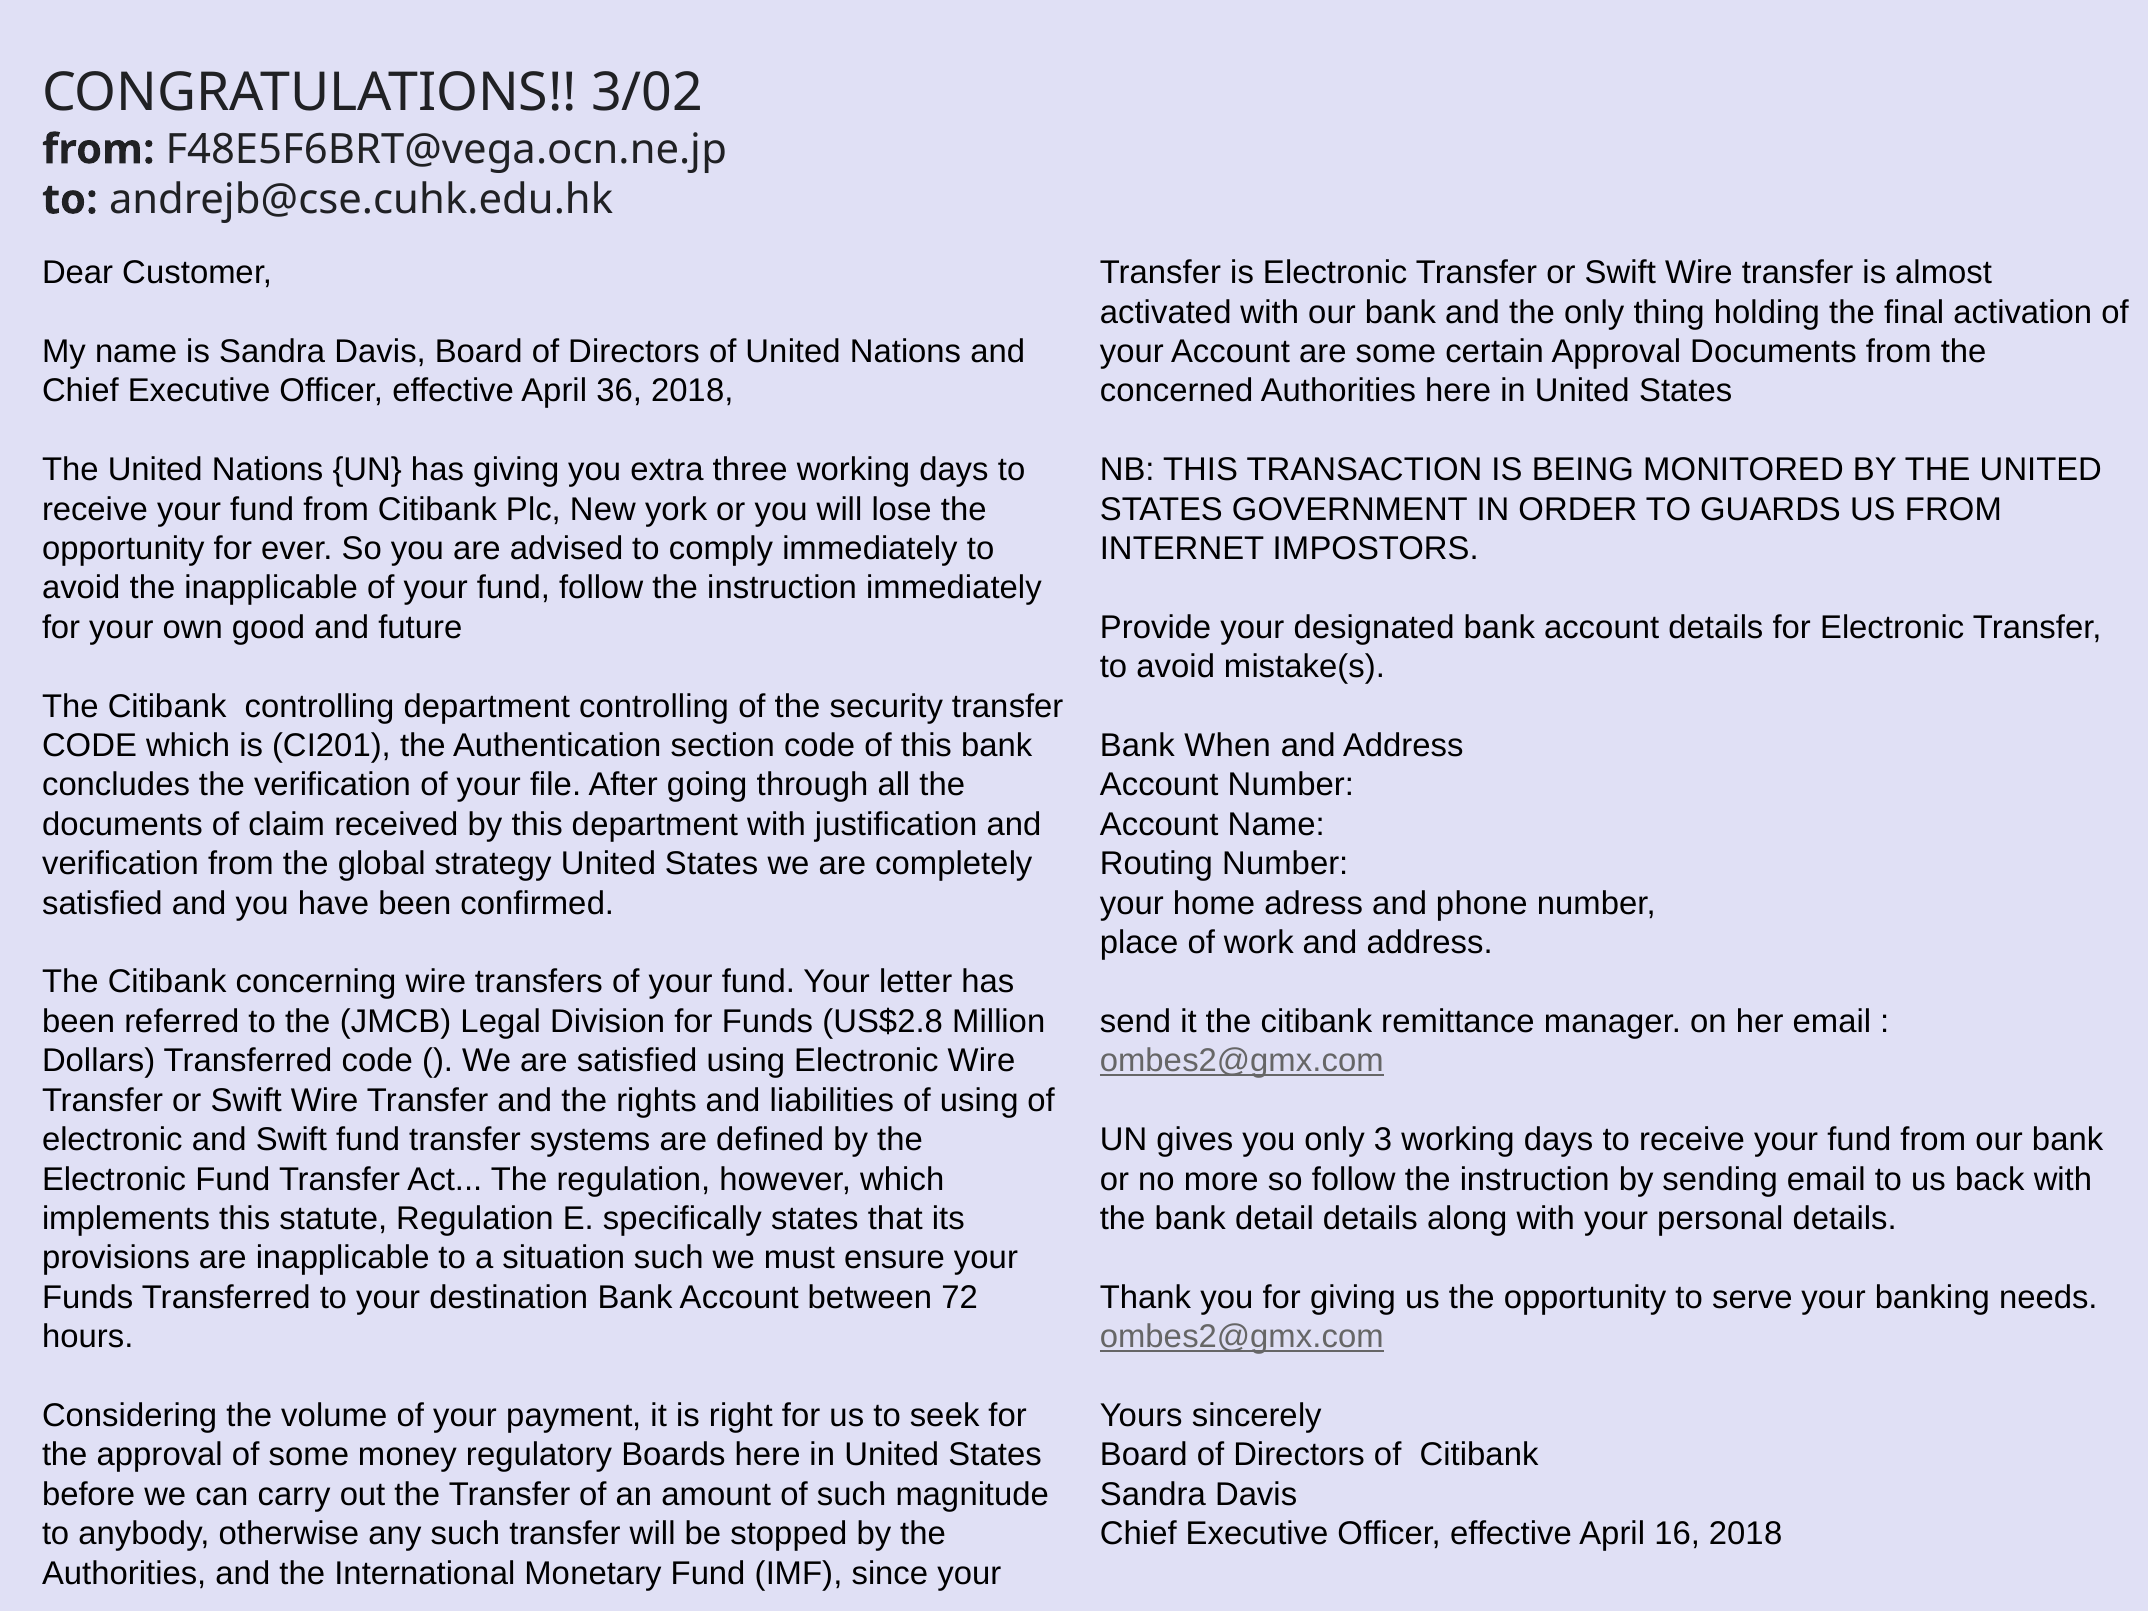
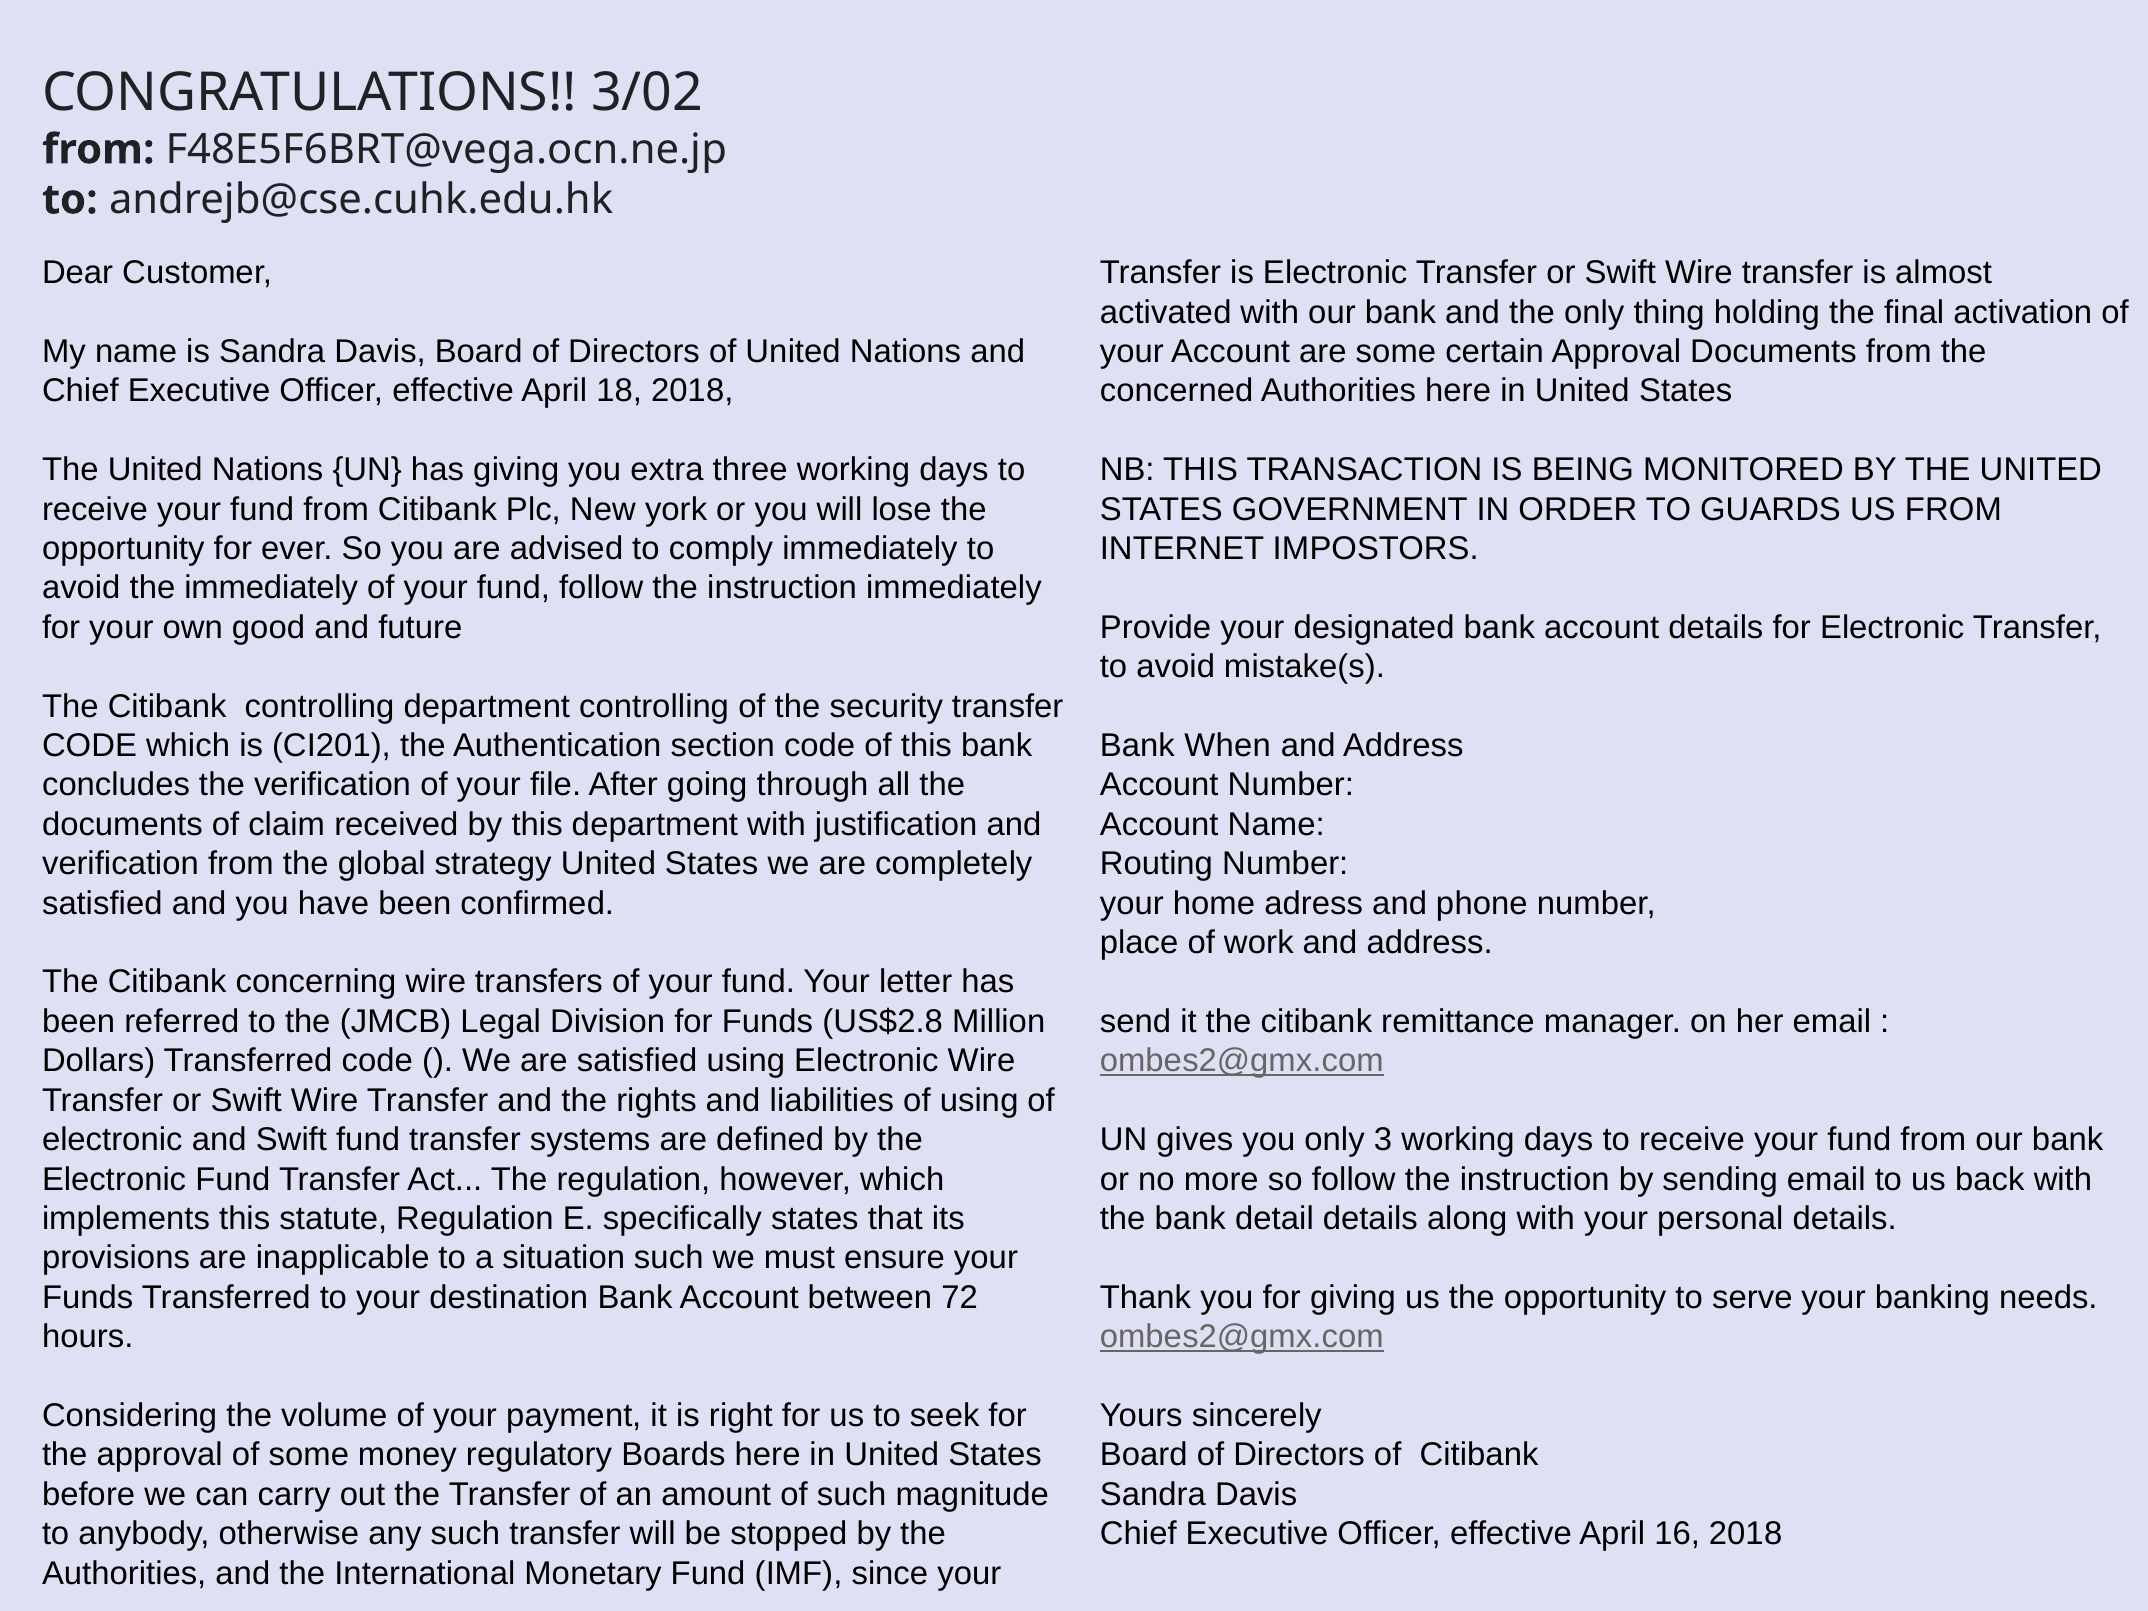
36: 36 -> 18
the inapplicable: inapplicable -> immediately
